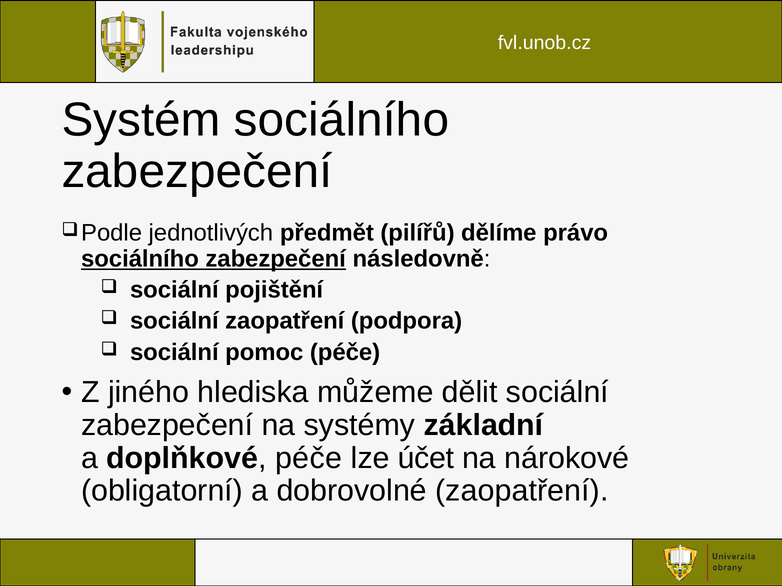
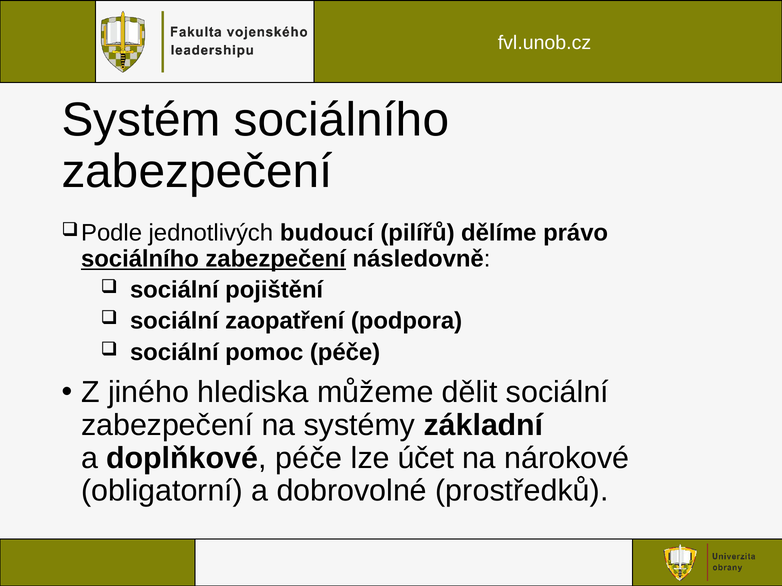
předmět: předmět -> budoucí
dobrovolné zaopatření: zaopatření -> prostředků
